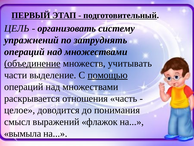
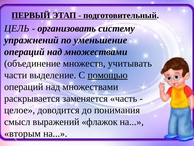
затруднять: затруднять -> уменьшение
объединение underline: present -> none
отношения: отношения -> заменяется
вымыла: вымыла -> вторым
